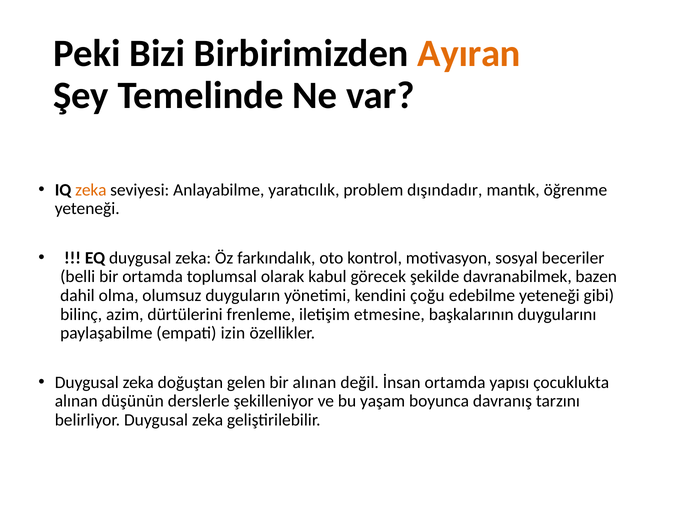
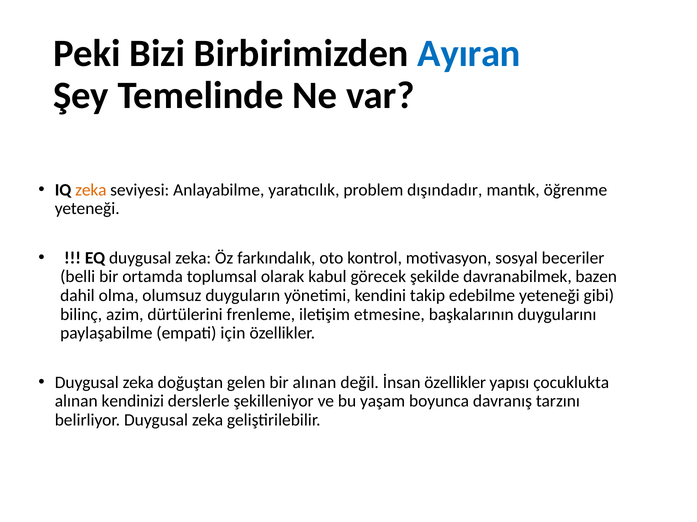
Ayıran colour: orange -> blue
çoğu: çoğu -> takip
izin: izin -> için
İnsan ortamda: ortamda -> özellikler
düşünün: düşünün -> kendinizi
